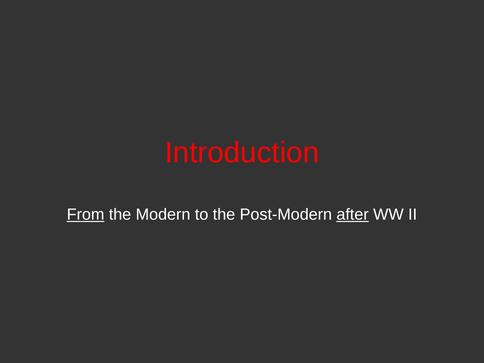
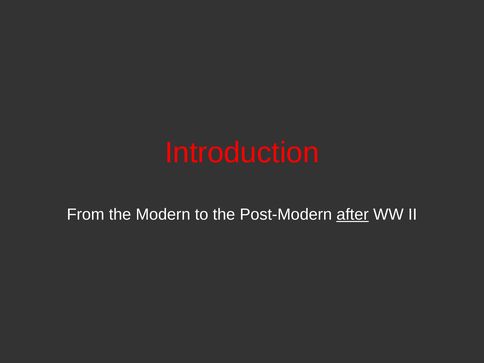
From underline: present -> none
